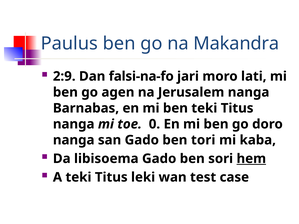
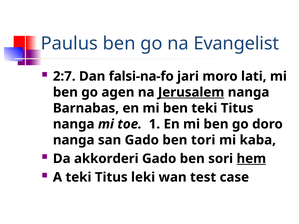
Makandra: Makandra -> Evangelist
2:9: 2:9 -> 2:7
Jerusalem underline: none -> present
0: 0 -> 1
libisoema: libisoema -> akkorderi
